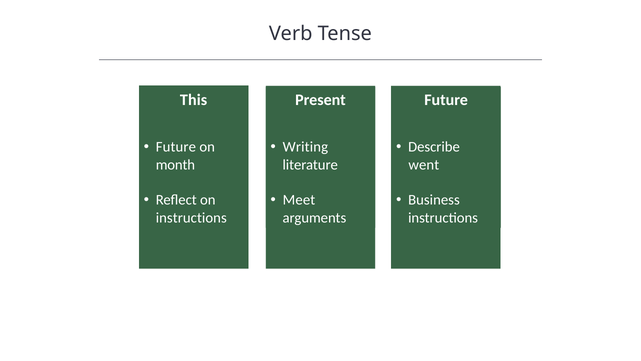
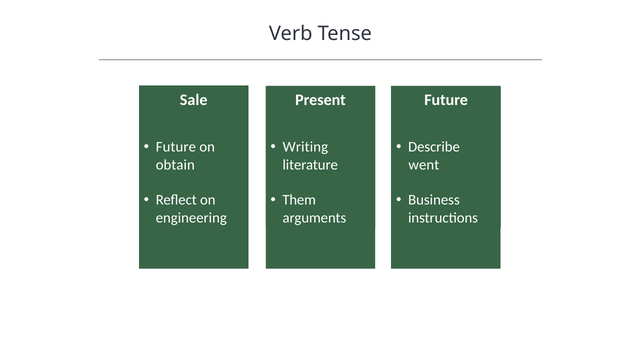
This: This -> Sale
month: month -> obtain
Meet: Meet -> Them
instructions at (191, 217): instructions -> engineering
